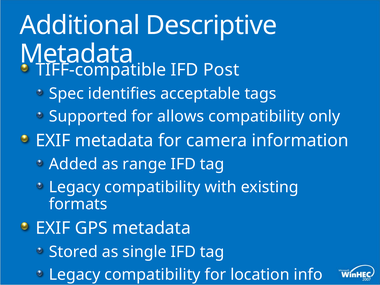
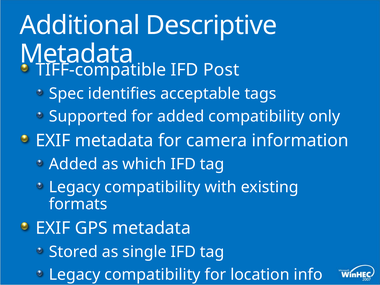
for allows: allows -> added
range: range -> which
